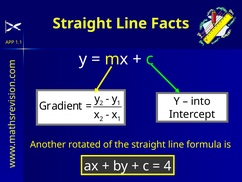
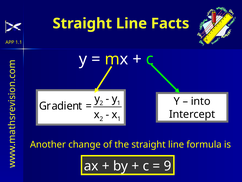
rotated: rotated -> change
4: 4 -> 9
